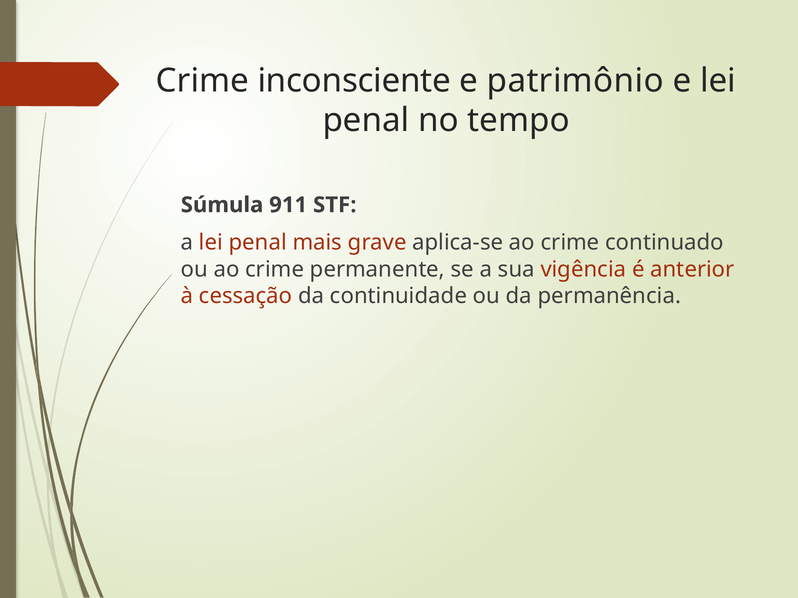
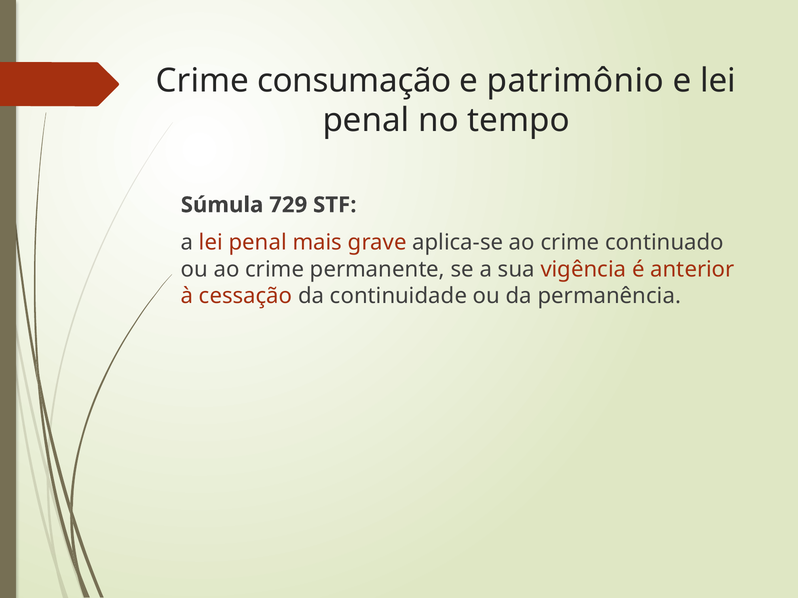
inconsciente: inconsciente -> consumação
911: 911 -> 729
